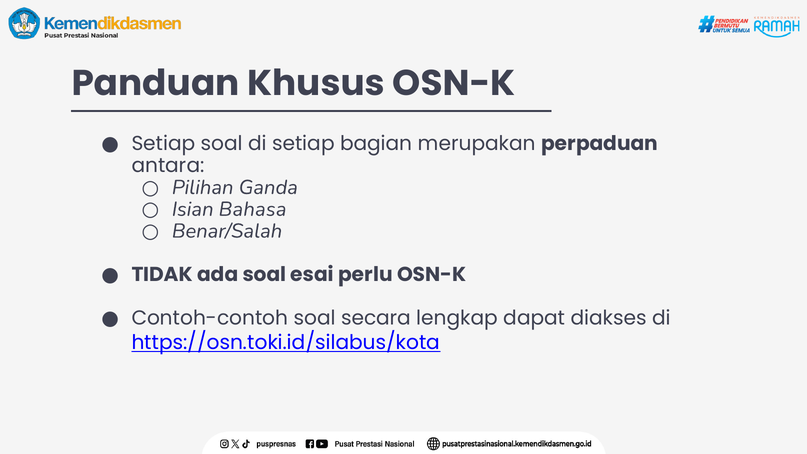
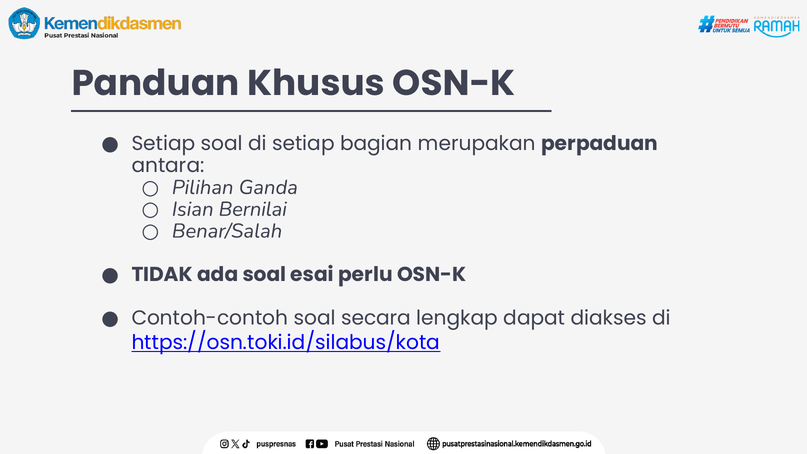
Bahasa: Bahasa -> Bernilai
